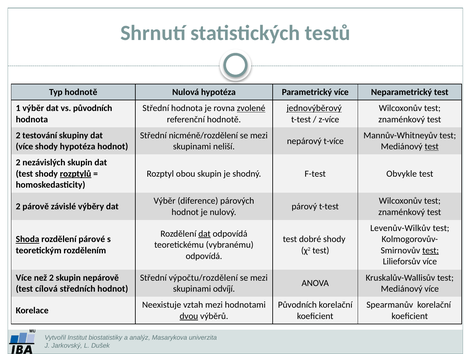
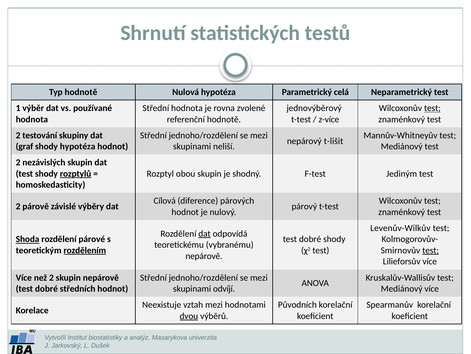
Parametrický více: více -> celá
vs původních: původních -> používané
zvolené underline: present -> none
jednovýběrový underline: present -> none
test at (432, 108) underline: none -> present
nicméně/rozdělení at (203, 135): nicméně/rozdělení -> jednoho/rozdělení
t-více: t-více -> t-lišit
více at (24, 146): více -> graf
test at (432, 146) underline: present -> none
Obvykle: Obvykle -> Jediným
Výběr at (165, 201): Výběr -> Cílová
rozdělením underline: none -> present
odpovídá at (204, 256): odpovídá -> nepárově
výpočtu/rozdělení at (203, 277): výpočtu/rozdělení -> jednoho/rozdělení
cílová at (46, 288): cílová -> dobré
